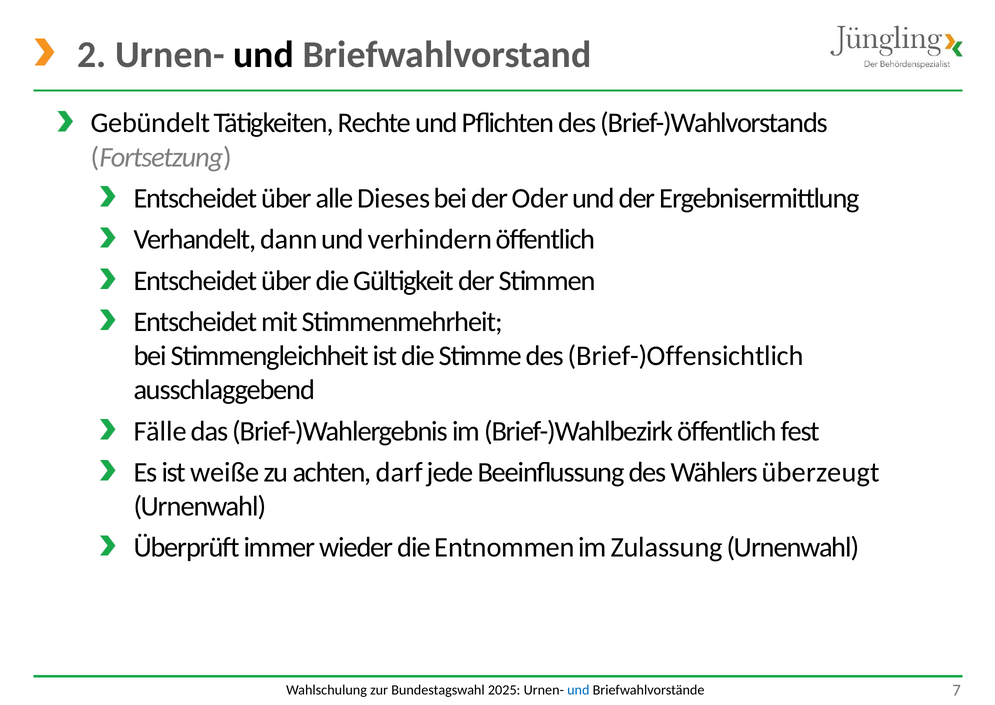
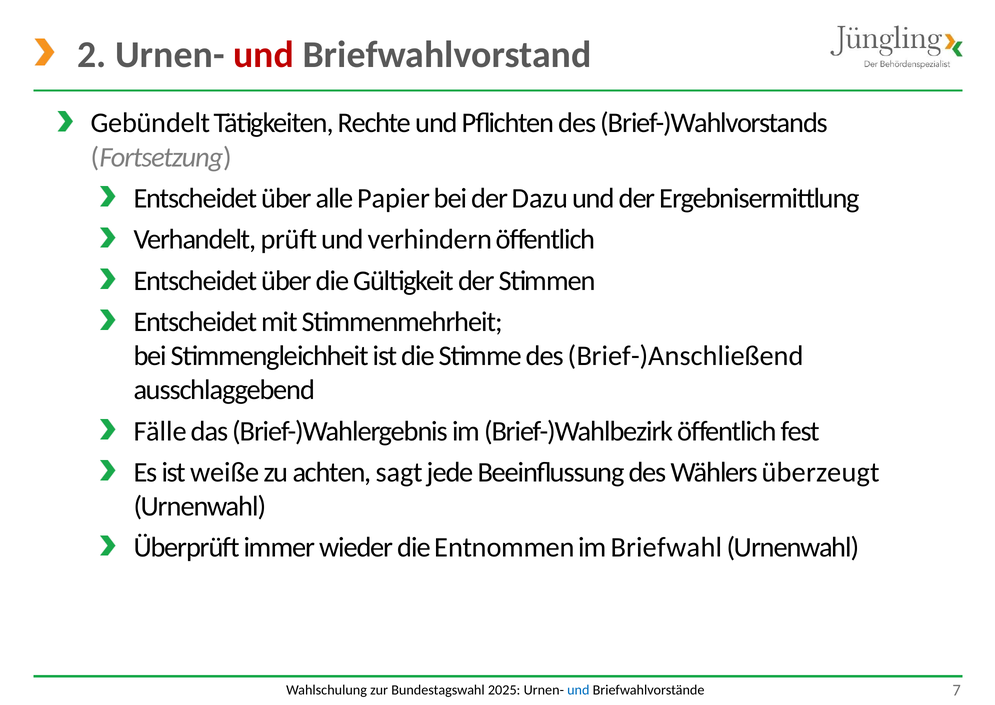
und at (264, 55) colour: black -> red
Dieses: Dieses -> Papier
Oder: Oder -> Dazu
dann: dann -> prüft
Brief-)Offensichtlich: Brief-)Offensichtlich -> Brief-)Anschließend
darf: darf -> sagt
Zulassung: Zulassung -> Briefwahl
